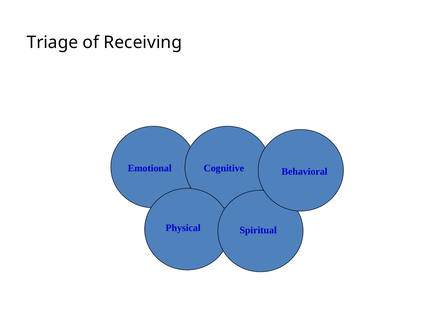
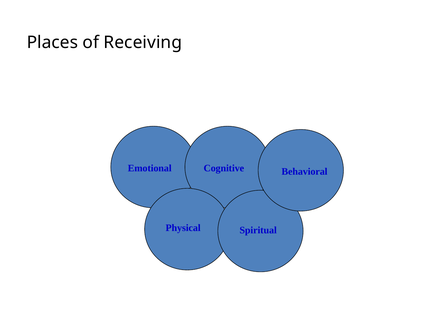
Triage: Triage -> Places
